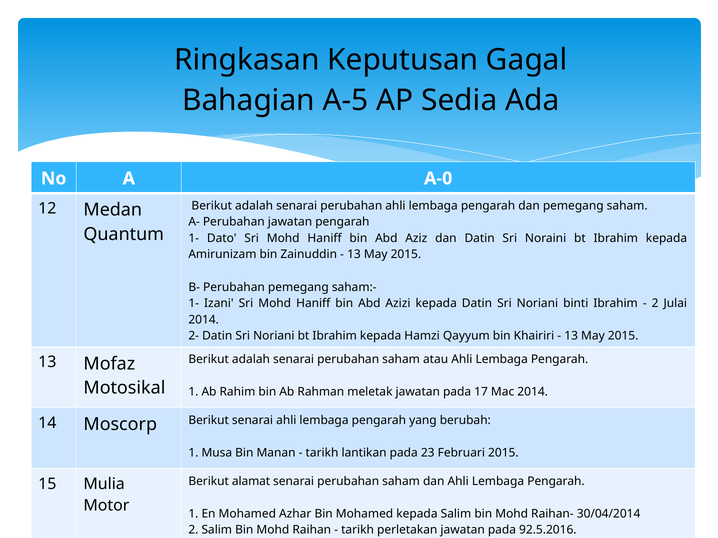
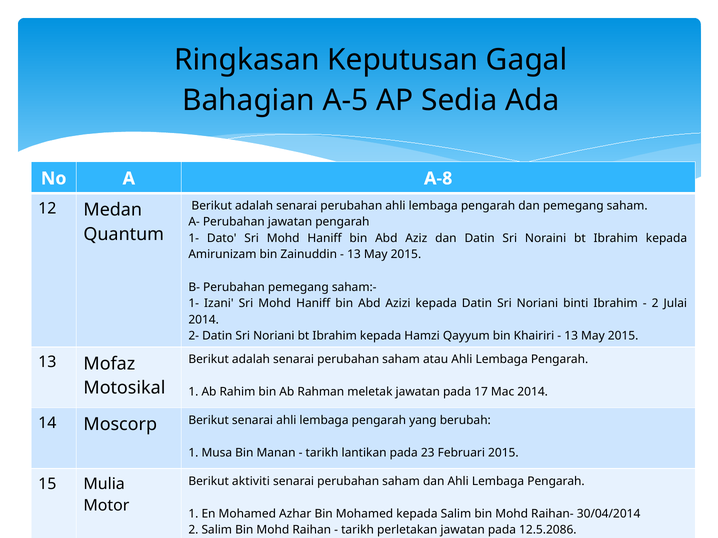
A-0: A-0 -> A-8
alamat: alamat -> aktiviti
92.5.2016: 92.5.2016 -> 12.5.2086
